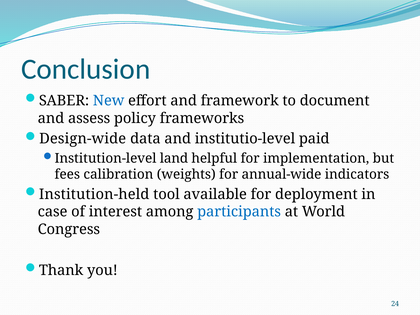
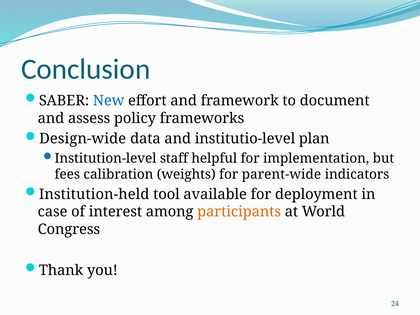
paid: paid -> plan
land: land -> staff
annual-wide: annual-wide -> parent-wide
participants colour: blue -> orange
